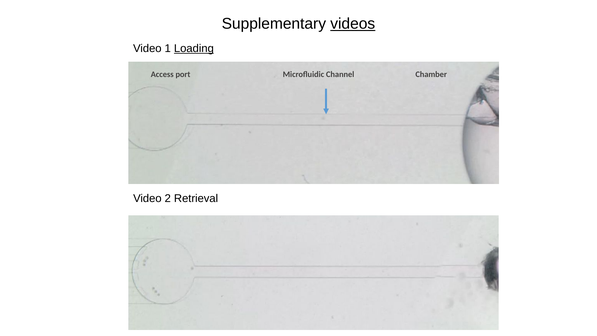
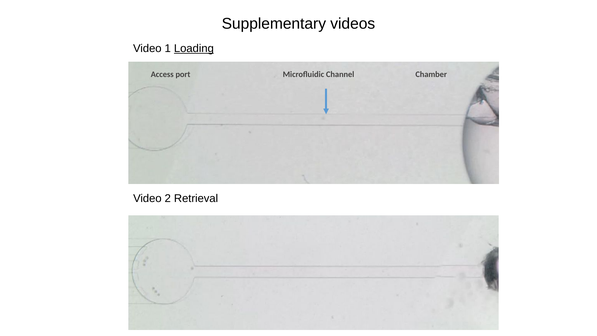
videos underline: present -> none
